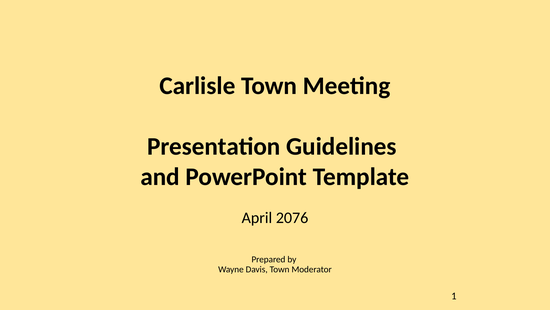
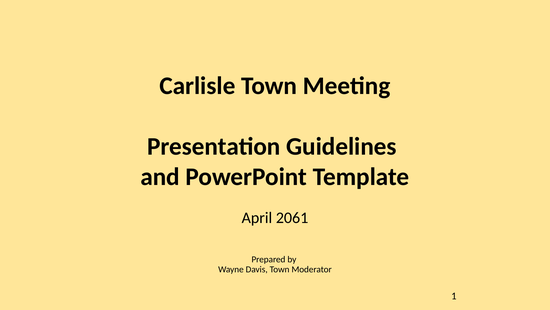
2076: 2076 -> 2061
